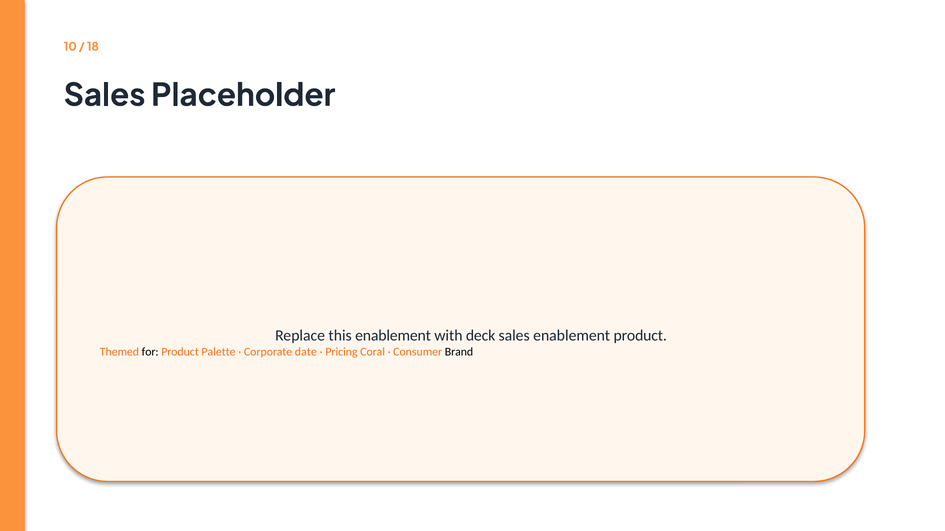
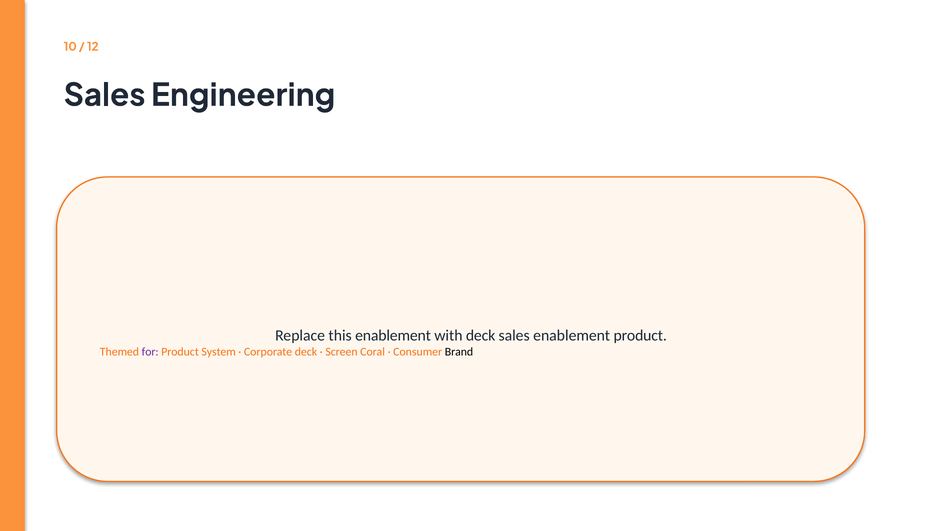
18: 18 -> 12
Placeholder: Placeholder -> Engineering
for colour: black -> purple
Palette: Palette -> System
Corporate date: date -> deck
Pricing: Pricing -> Screen
